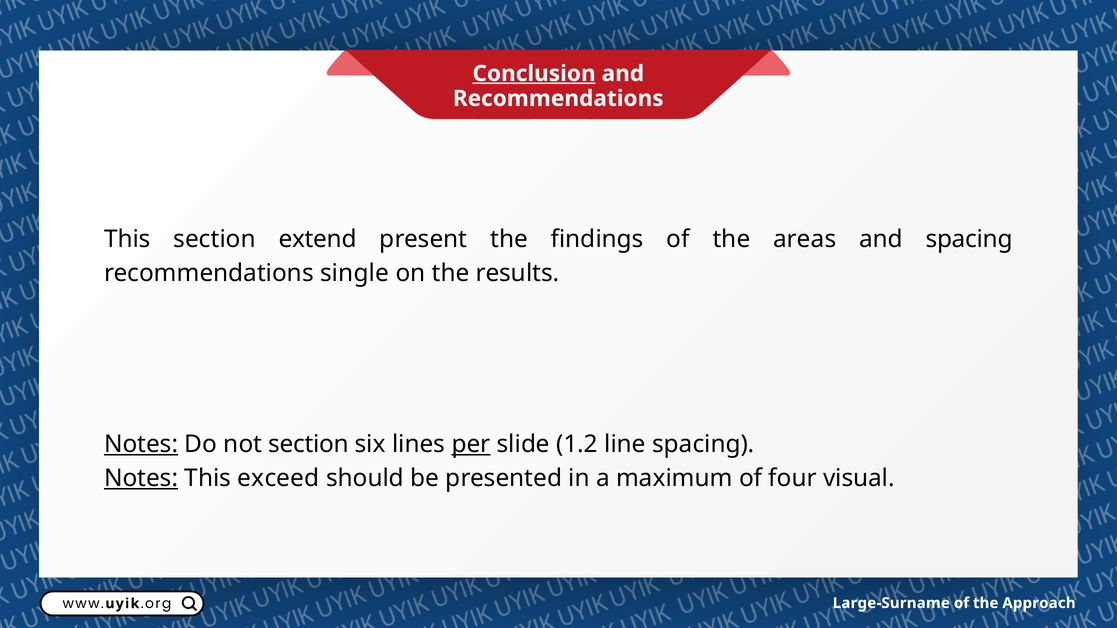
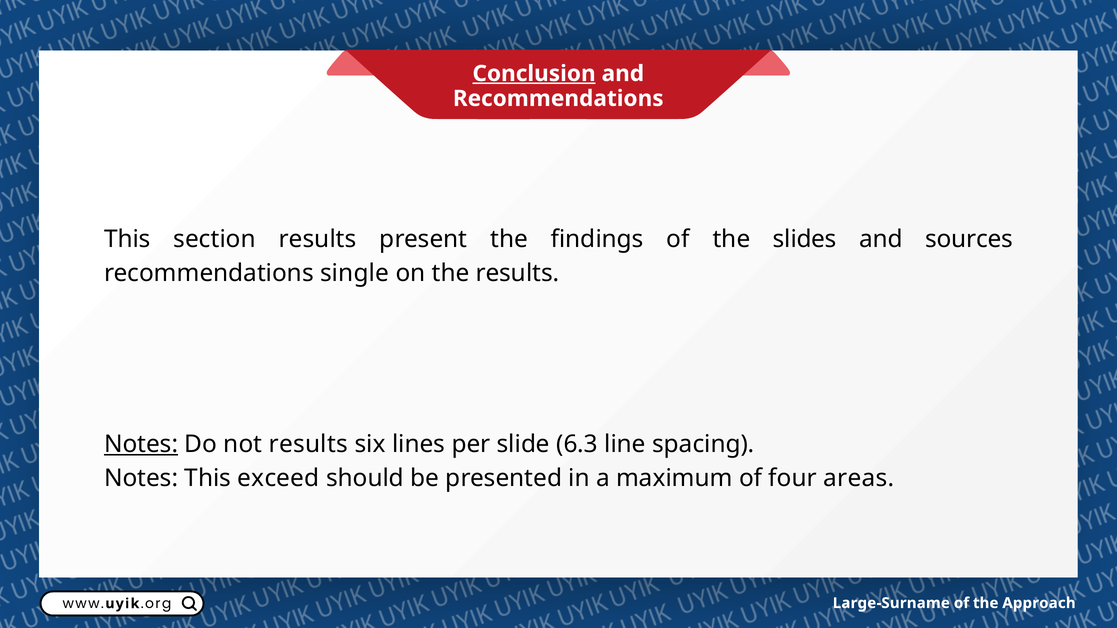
section extend: extend -> results
areas: areas -> slides
and spacing: spacing -> sources
not section: section -> results
per underline: present -> none
1.2: 1.2 -> 6.3
Notes at (141, 479) underline: present -> none
visual: visual -> areas
